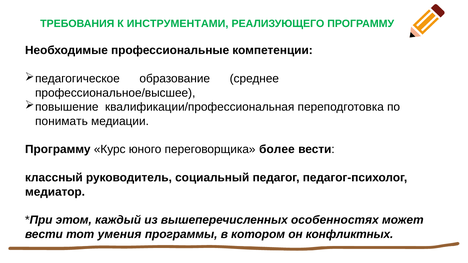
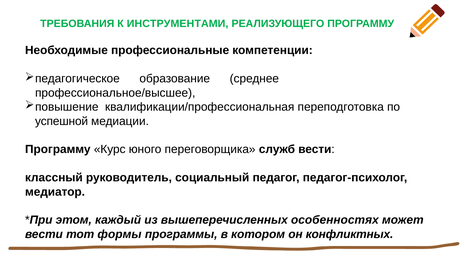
понимать: понимать -> успешной
более: более -> служб
умения: умения -> формы
